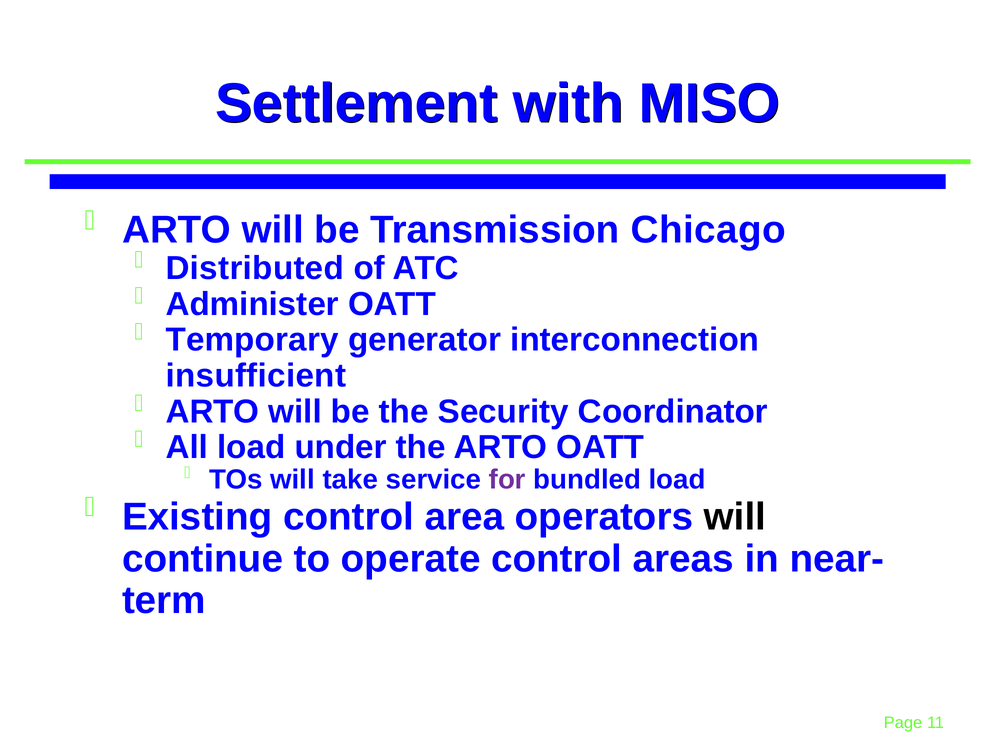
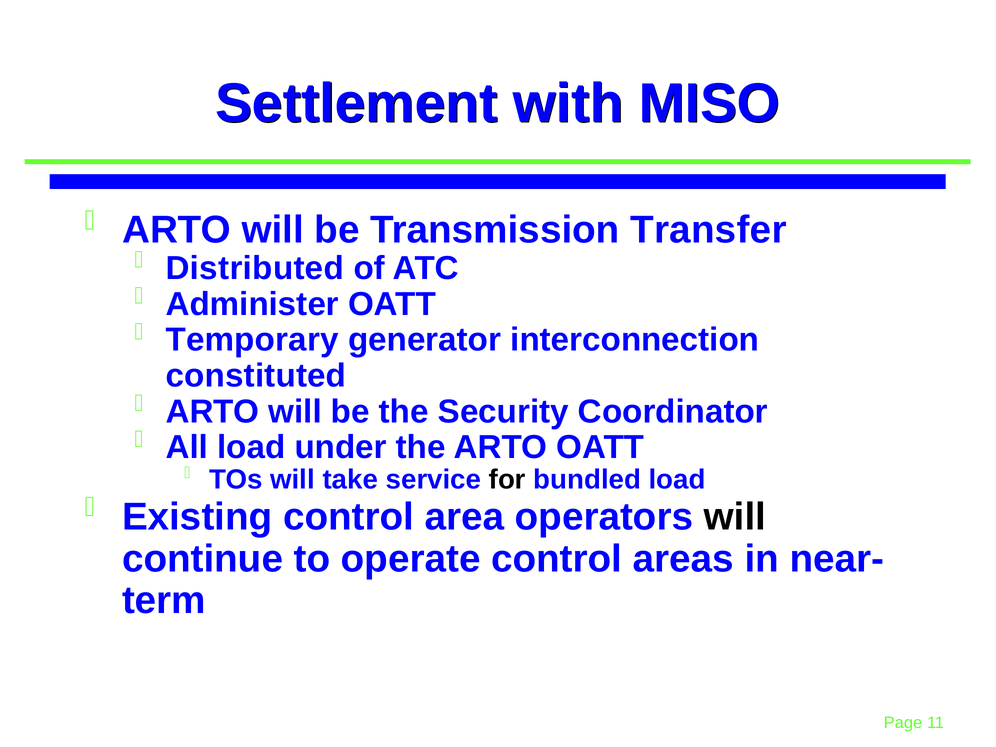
Chicago: Chicago -> Transfer
insufficient: insufficient -> constituted
for colour: purple -> black
